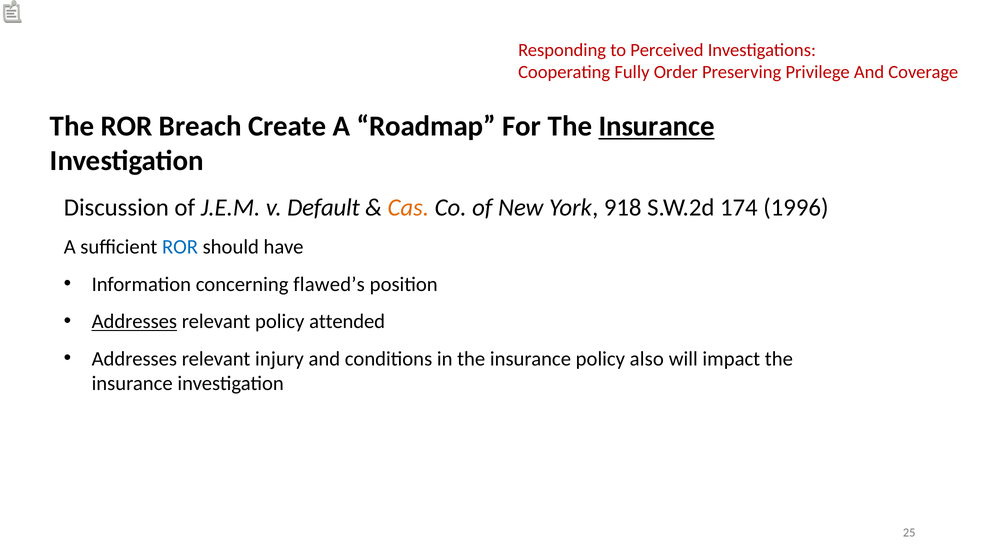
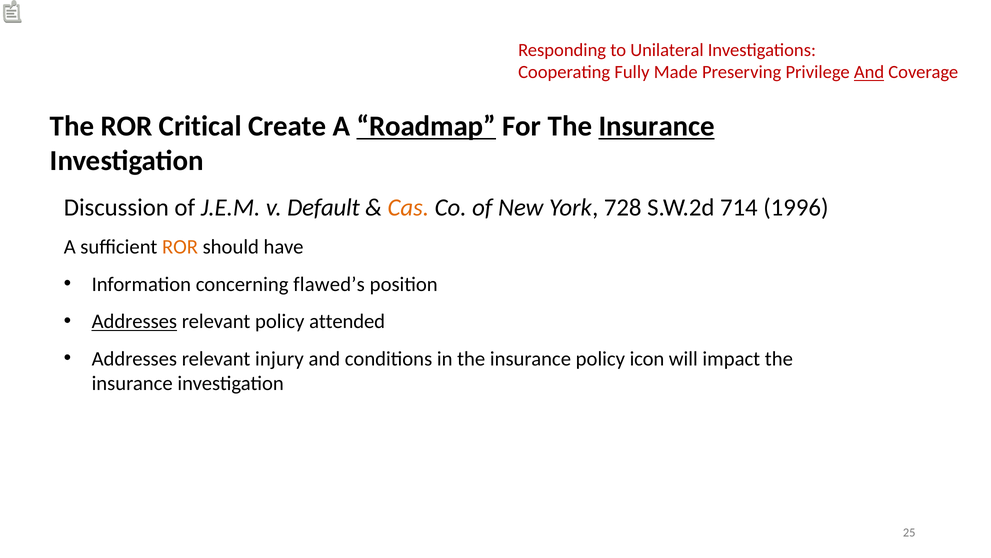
Perceived: Perceived -> Unilateral
Order: Order -> Made
And at (869, 72) underline: none -> present
Breach: Breach -> Critical
Roadmap underline: none -> present
918: 918 -> 728
174: 174 -> 714
ROR at (180, 247) colour: blue -> orange
also: also -> icon
